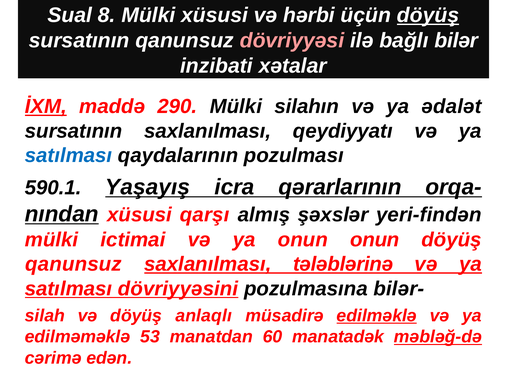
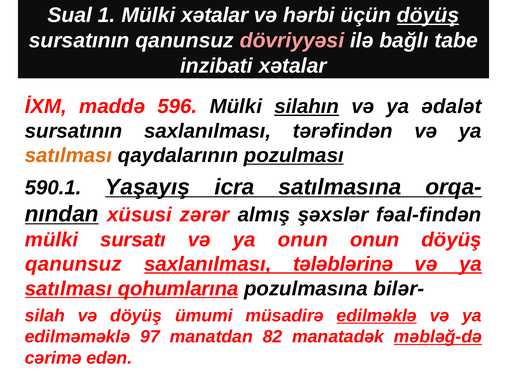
8: 8 -> 1
Mülki xüsusi: xüsusi -> xətalar
bilər: bilər -> tabe
İXM underline: present -> none
290: 290 -> 596
silahın underline: none -> present
qeydiyyatı: qeydiyyatı -> tərəfindən
satılması at (69, 156) colour: blue -> orange
pozulması underline: none -> present
qərarlarının: qərarlarının -> satılmasına
qarşı: qarşı -> zərər
yeri-findən: yeri-findən -> fəal-findən
ictimai: ictimai -> sursatı
dövriyyəsini: dövriyyəsini -> qohumlarına
anlaqlı: anlaqlı -> ümumi
53: 53 -> 97
60: 60 -> 82
